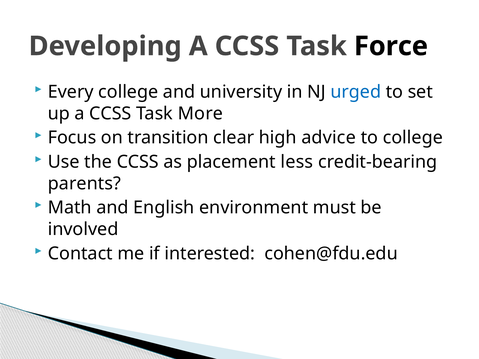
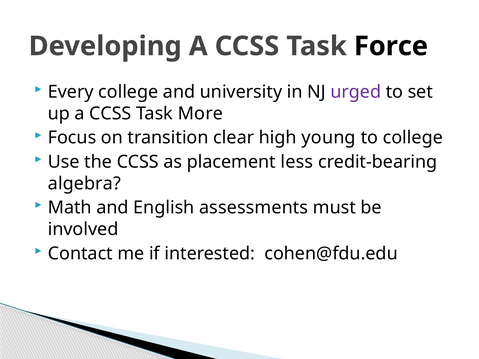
urged colour: blue -> purple
advice: advice -> young
parents: parents -> algebra
environment: environment -> assessments
